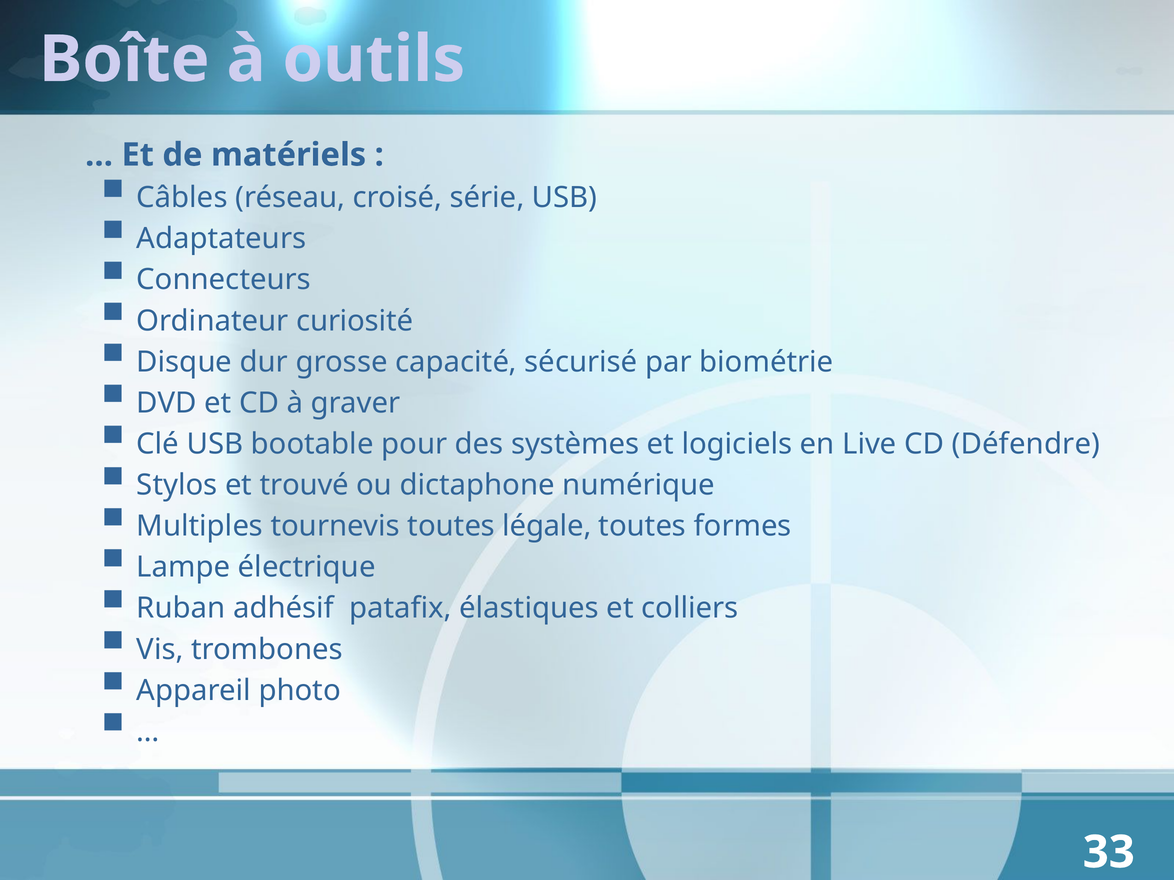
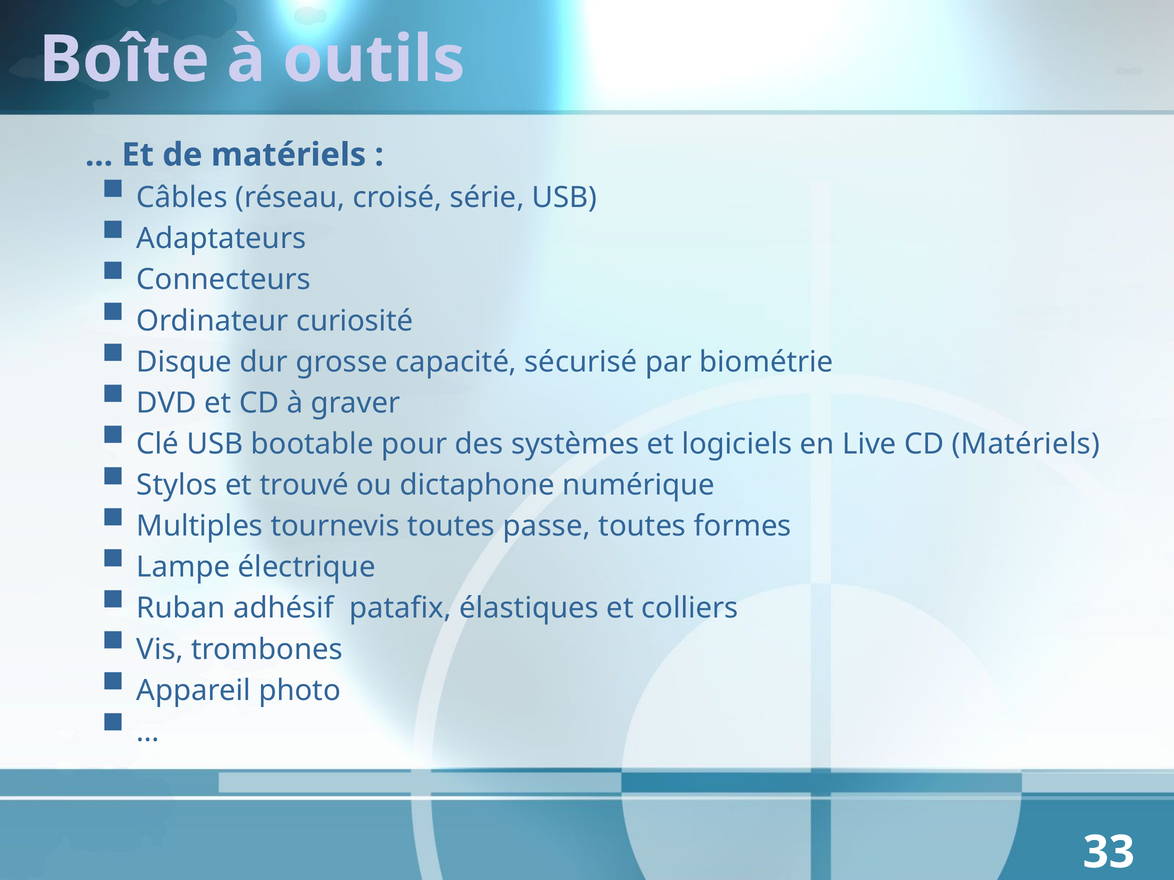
CD Défendre: Défendre -> Matériels
légale: légale -> passe
